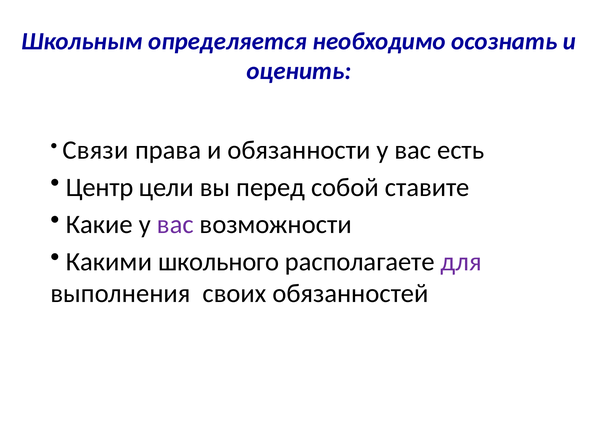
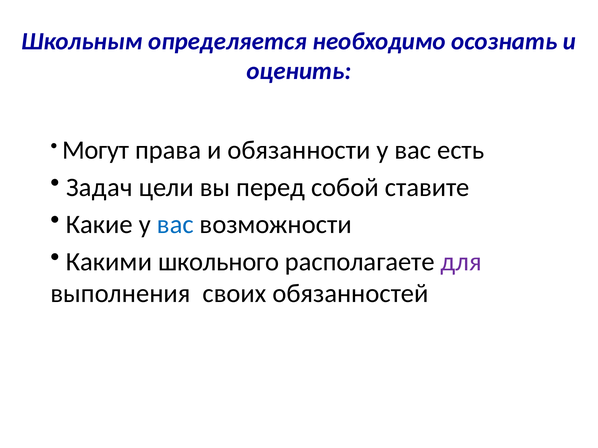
Связи: Связи -> Могут
Центр: Центр -> Задач
вас at (175, 225) colour: purple -> blue
